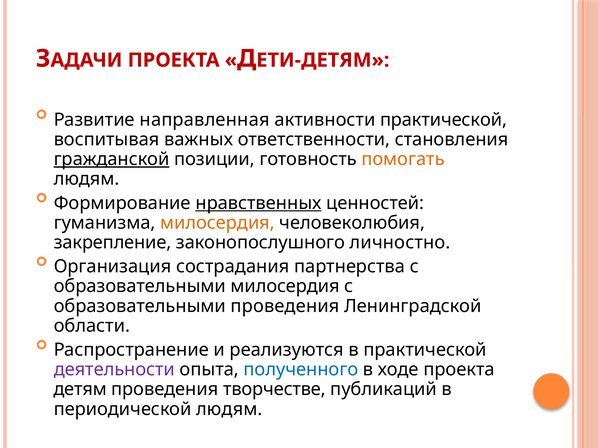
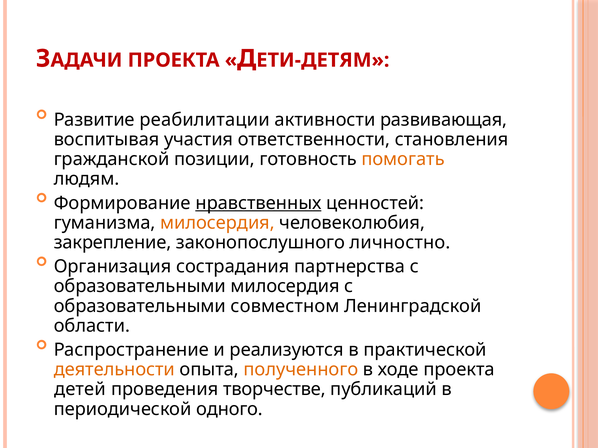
направленная: направленная -> реабилитации
активности практической: практической -> развивающая
важных: важных -> участия
гражданской underline: present -> none
образовательными проведения: проведения -> совместном
деятельности colour: purple -> orange
полученного colour: blue -> orange
детям: детям -> детей
периодической людям: людям -> одного
